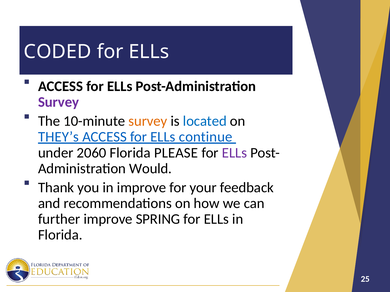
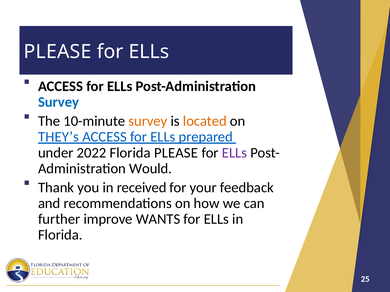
CODED at (58, 52): CODED -> PLEASE
Survey at (59, 102) colour: purple -> blue
located colour: blue -> orange
continue: continue -> prepared
2060: 2060 -> 2022
in improve: improve -> received
SPRING: SPRING -> WANTS
